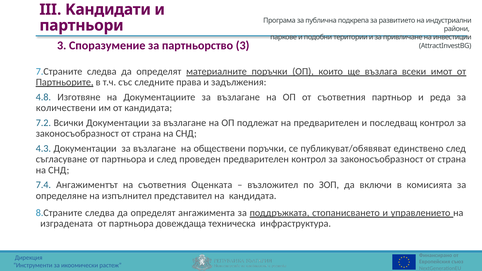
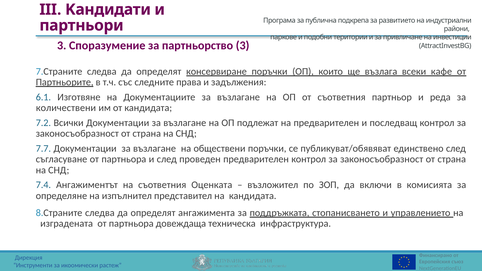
материалните: материалните -> консервиране
имот: имот -> кафе
4.8: 4.8 -> 6.1
4.3: 4.3 -> 7.7
